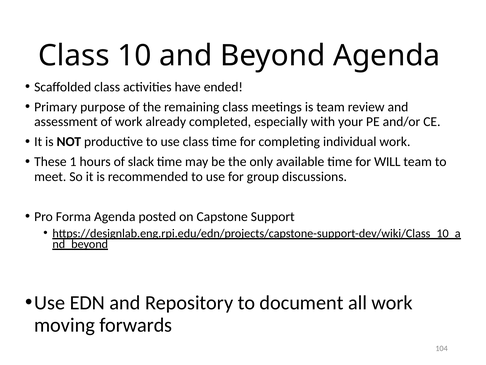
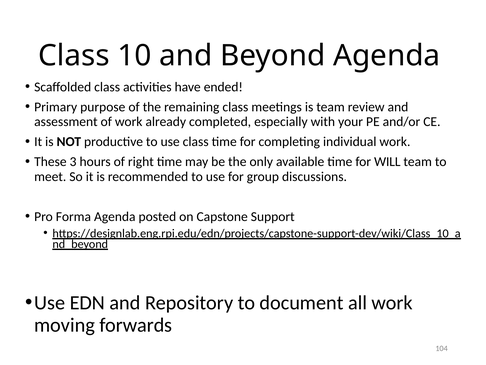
1: 1 -> 3
slack: slack -> right
